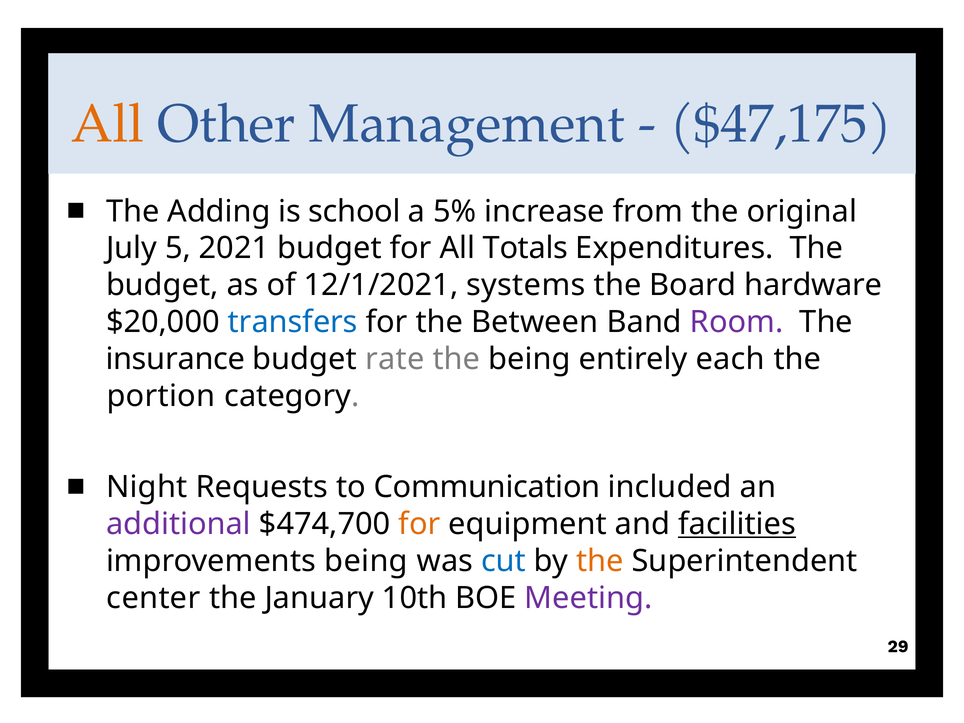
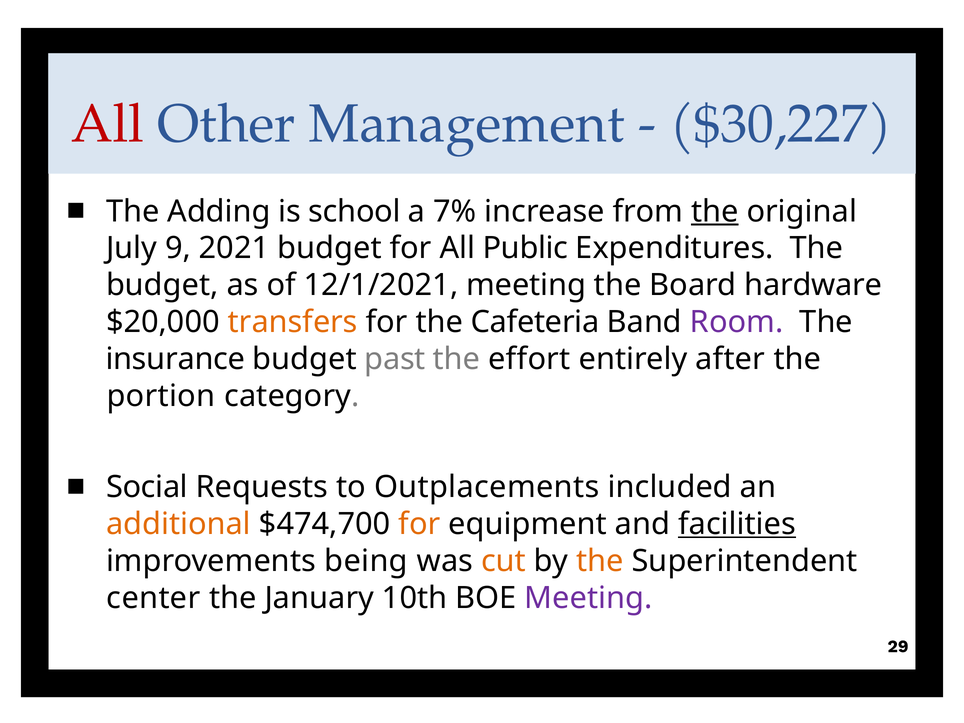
All at (108, 124) colour: orange -> red
$47,175: $47,175 -> $30,227
5%: 5% -> 7%
the at (715, 211) underline: none -> present
5: 5 -> 9
Totals: Totals -> Public
12/1/2021 systems: systems -> meeting
transfers colour: blue -> orange
Between: Between -> Cafeteria
rate: rate -> past
the being: being -> effort
each: each -> after
Night: Night -> Social
Communication: Communication -> Outplacements
additional colour: purple -> orange
cut colour: blue -> orange
